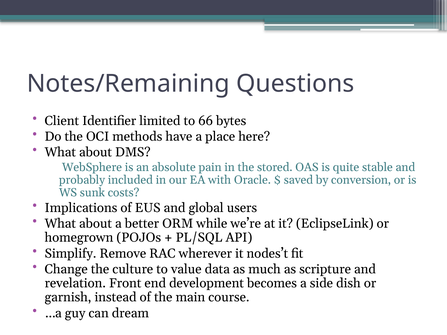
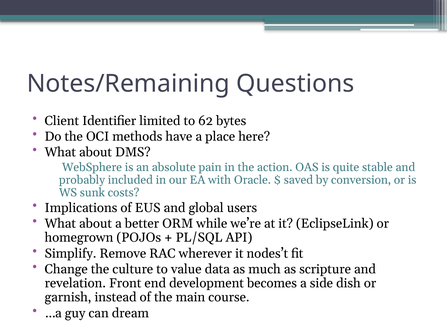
66: 66 -> 62
stored: stored -> action
